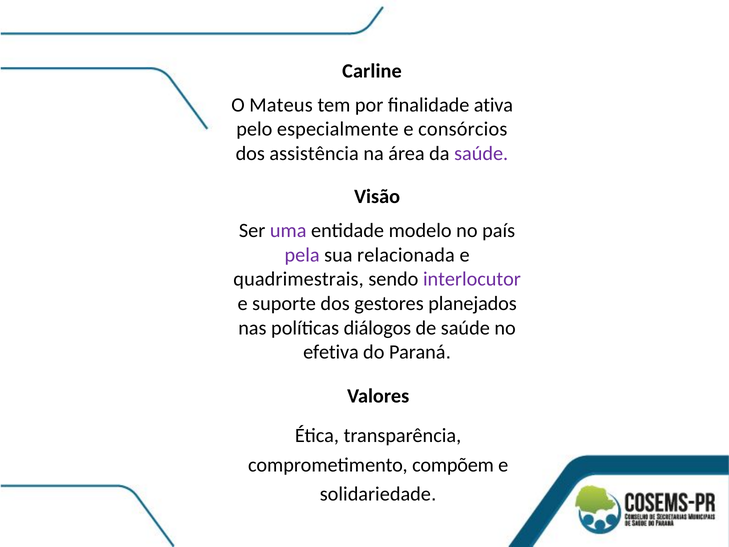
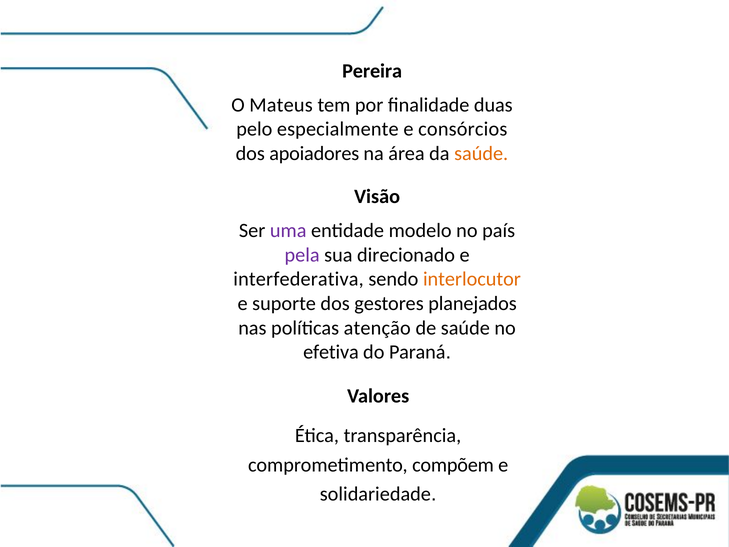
Carline: Carline -> Pereira
ativa: ativa -> duas
assistência: assistência -> apoiadores
saúde at (481, 153) colour: purple -> orange
relacionada: relacionada -> direcionado
quadrimestrais: quadrimestrais -> interfederativa
interlocutor colour: purple -> orange
diálogos: diálogos -> atenção
